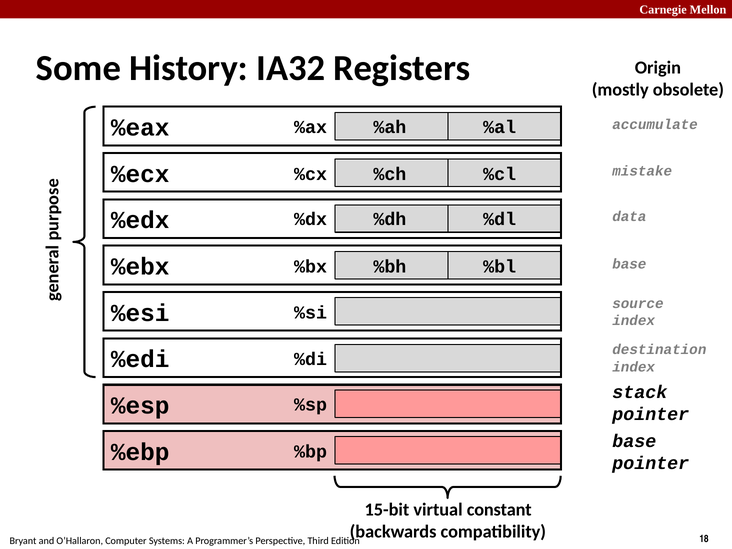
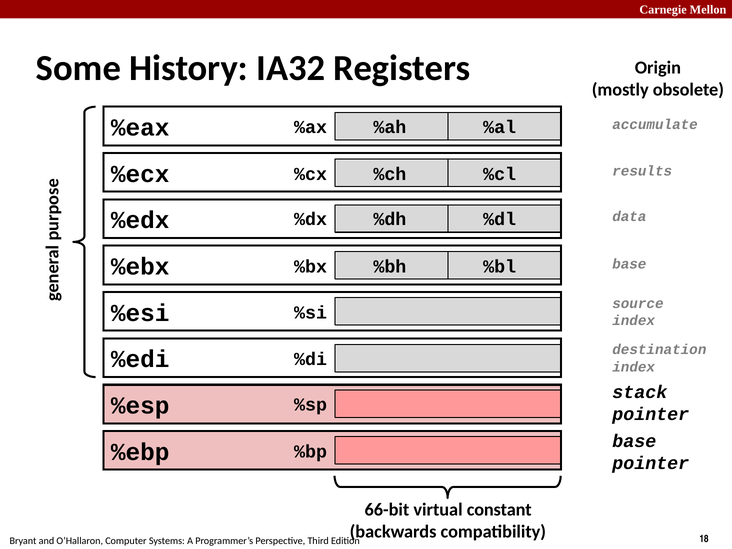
mistake: mistake -> results
15-bit: 15-bit -> 66-bit
